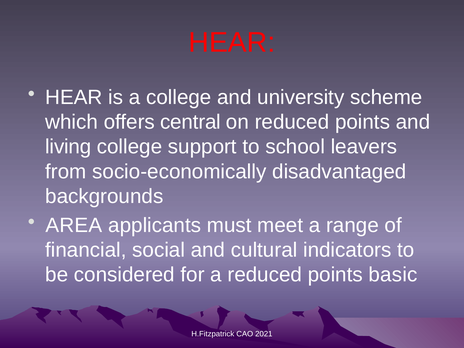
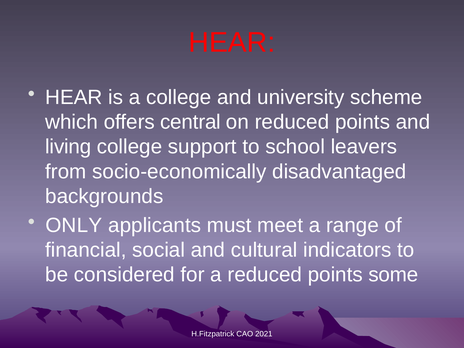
AREA: AREA -> ONLY
basic: basic -> some
